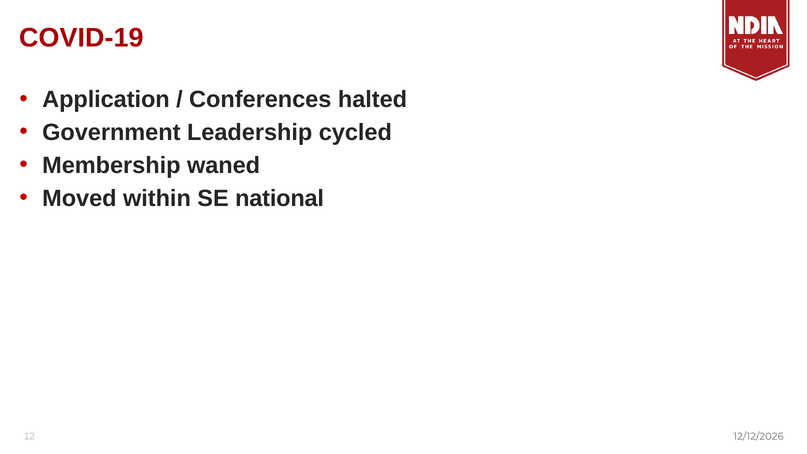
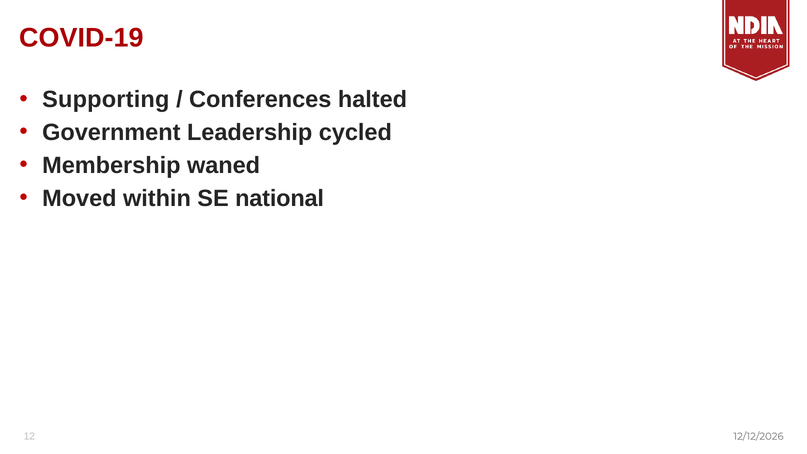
Application: Application -> Supporting
